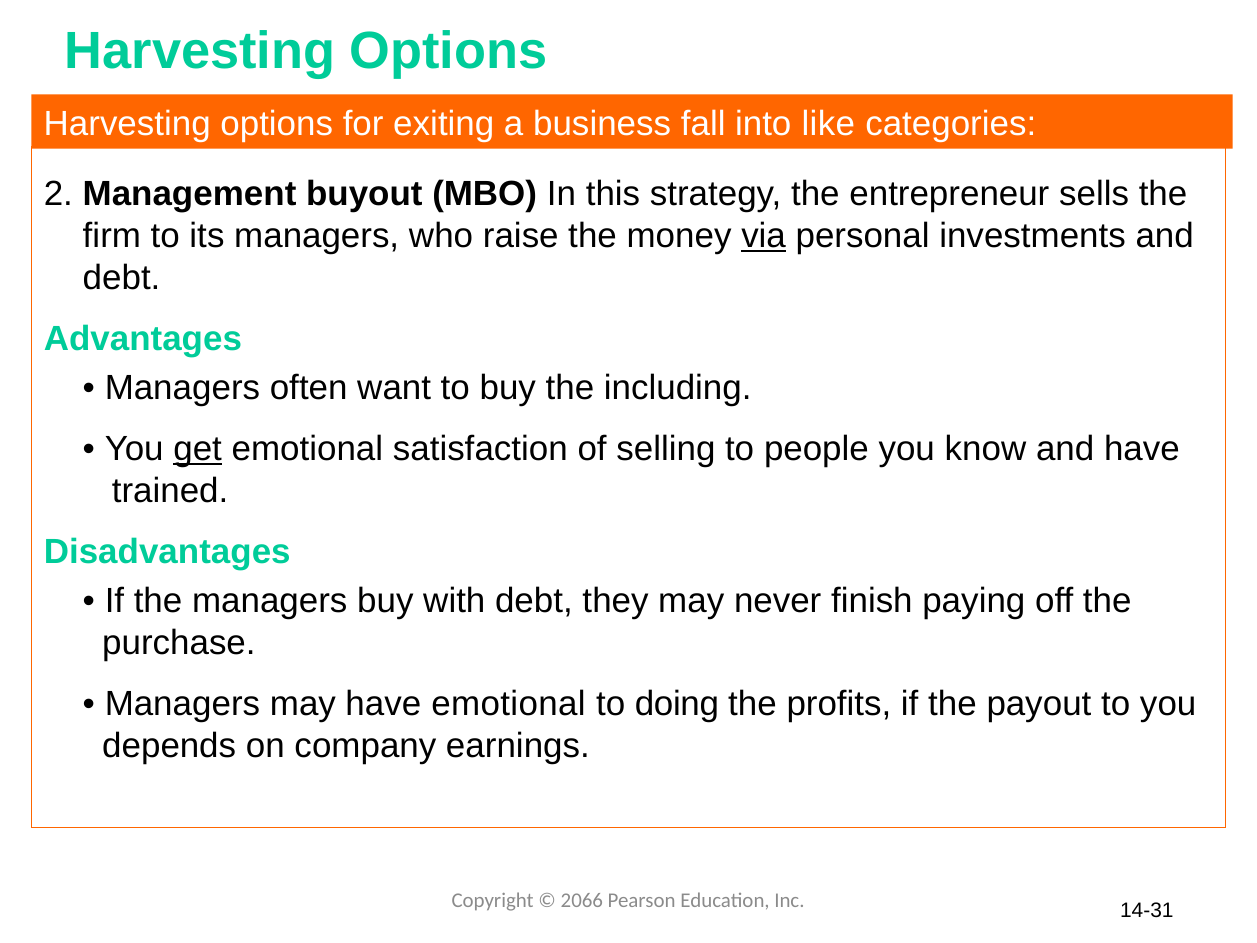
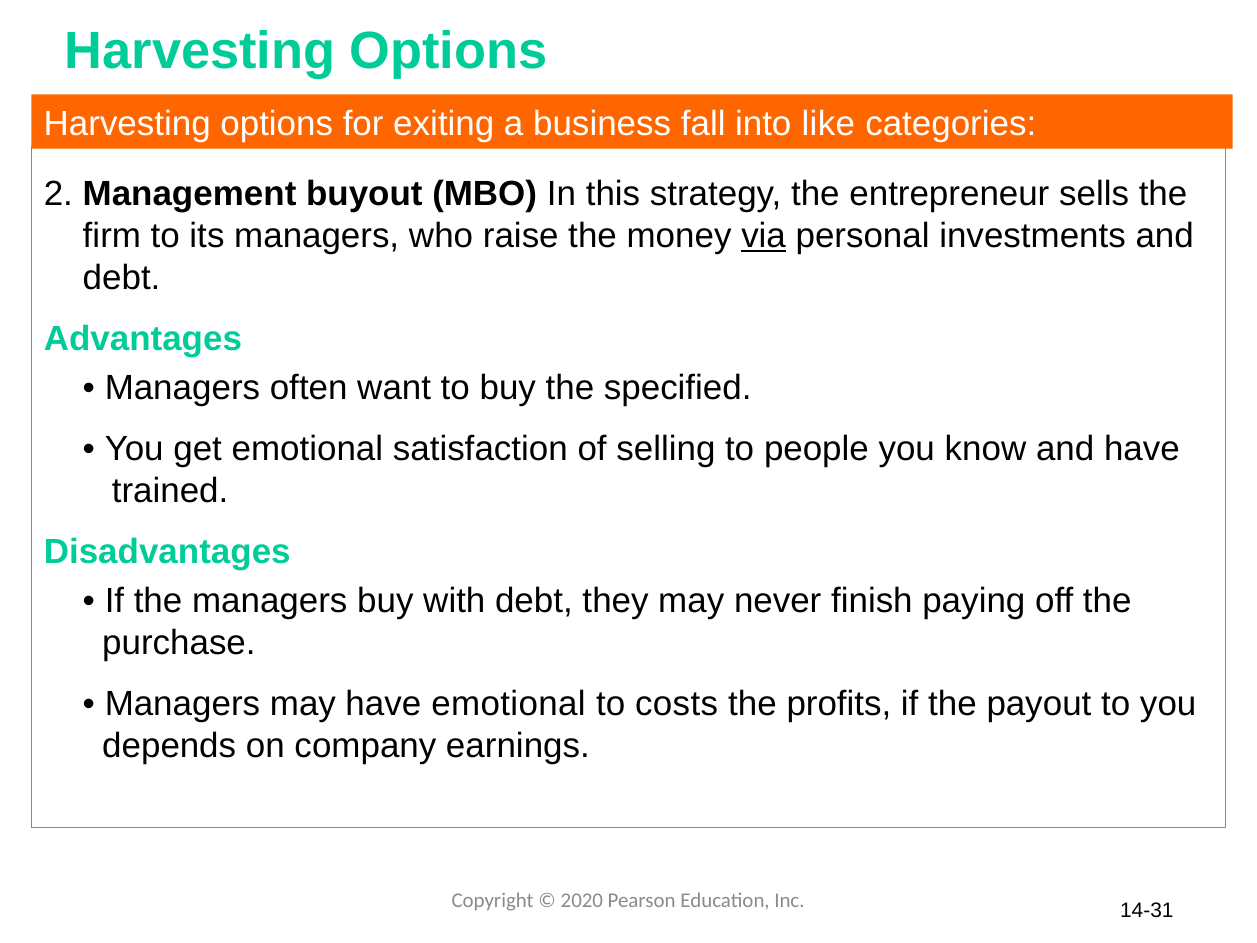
including: including -> specified
get underline: present -> none
doing: doing -> costs
2066: 2066 -> 2020
